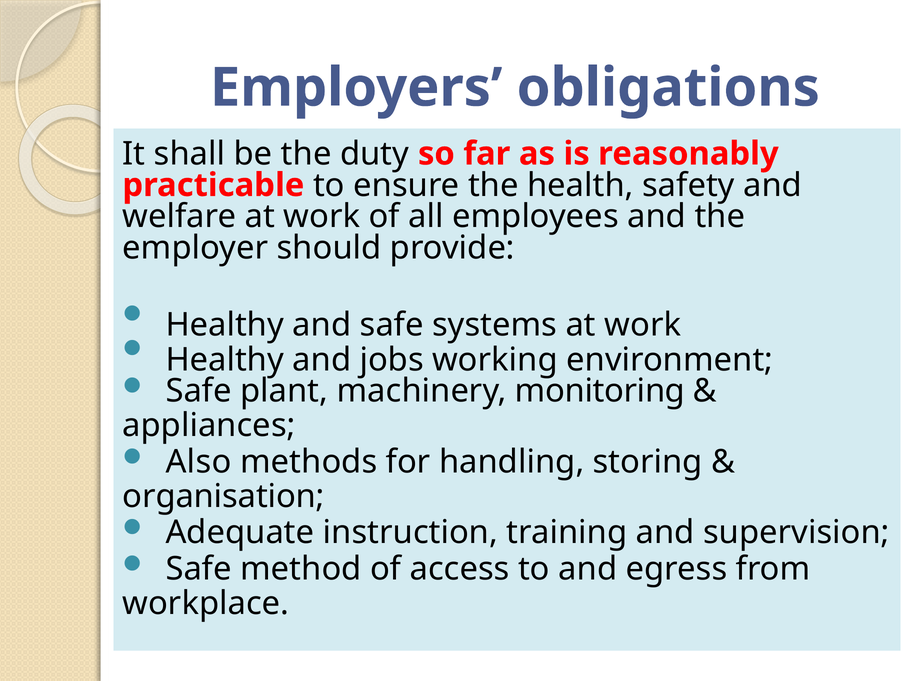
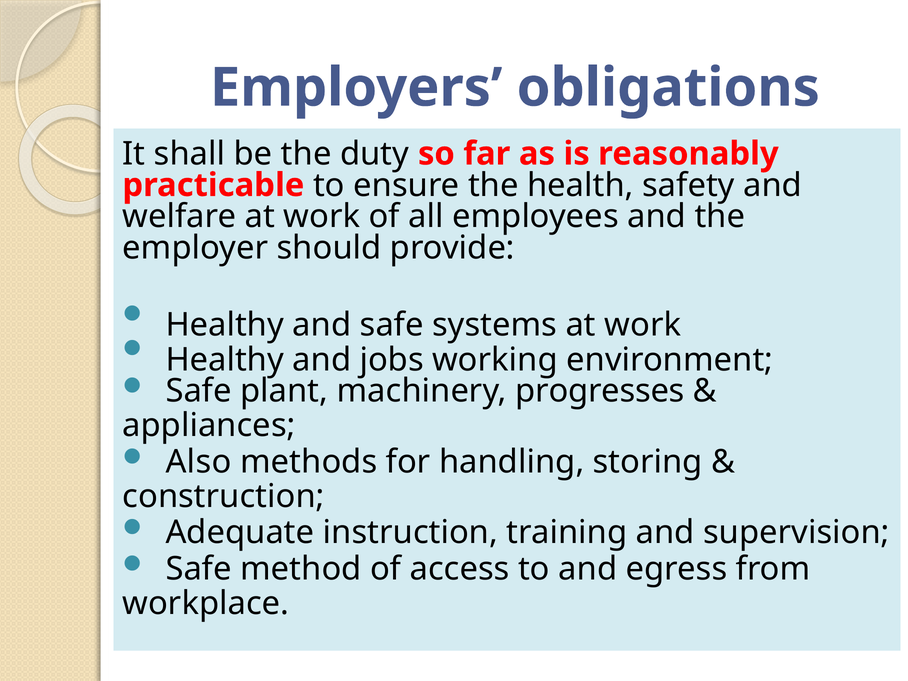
monitoring: monitoring -> progresses
organisation: organisation -> construction
